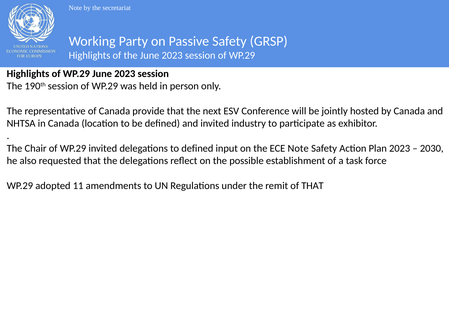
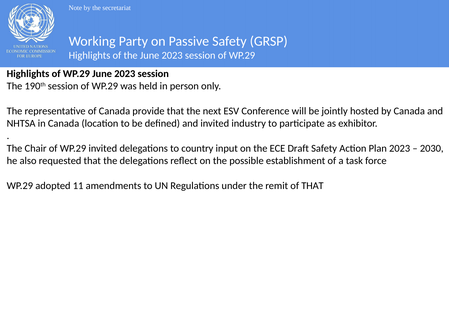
to defined: defined -> country
ECE Note: Note -> Draft
